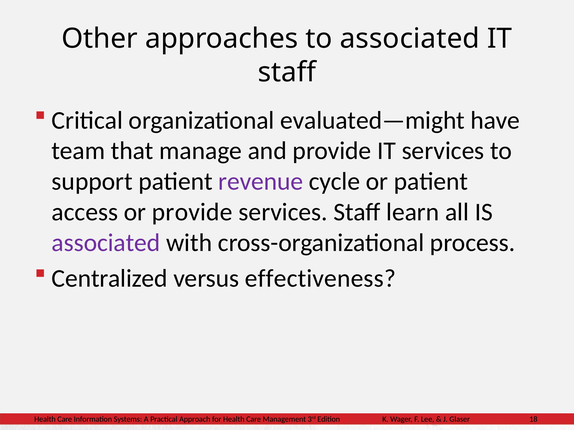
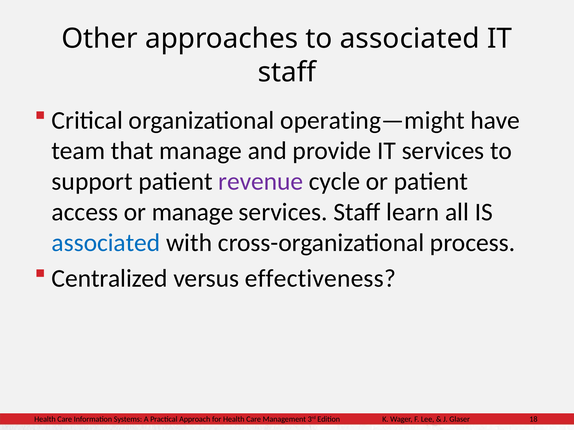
evaluated—might: evaluated—might -> operating—might
or provide: provide -> manage
associated at (106, 243) colour: purple -> blue
